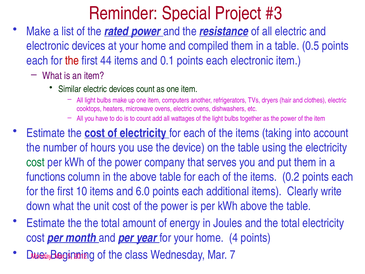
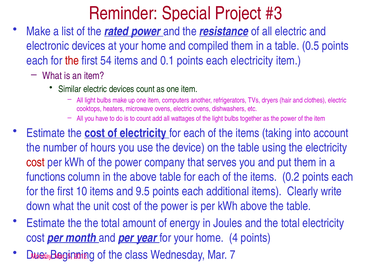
44: 44 -> 54
each electronic: electronic -> electricity
cost at (36, 162) colour: green -> red
6.0: 6.0 -> 9.5
